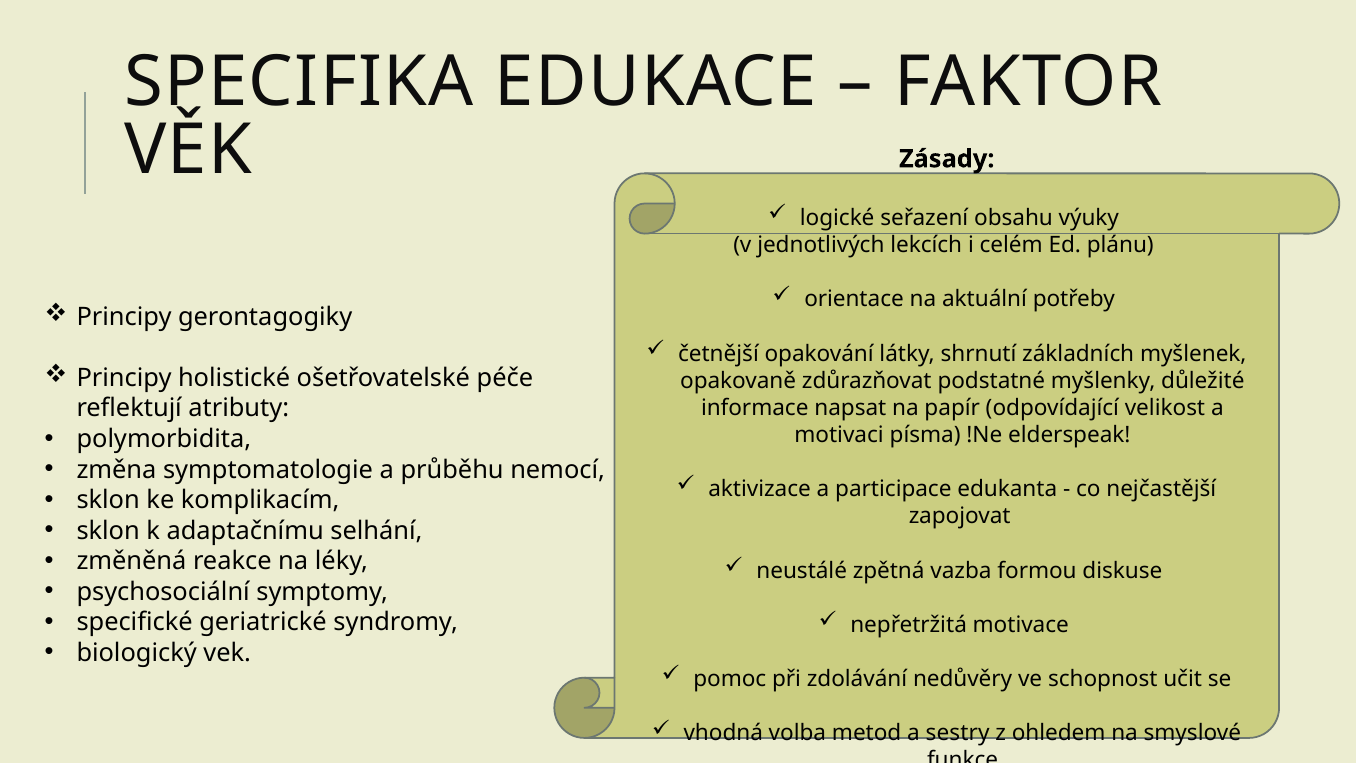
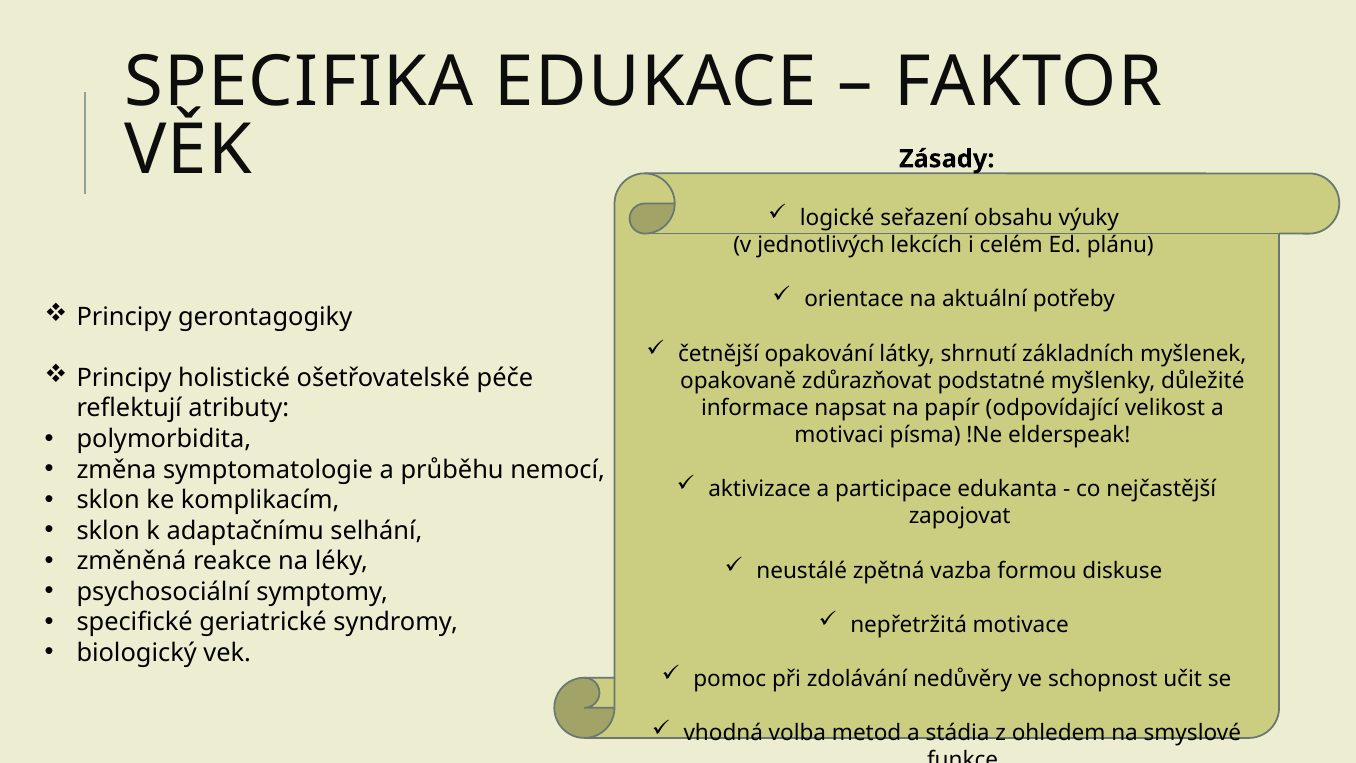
sestry: sestry -> stádia
